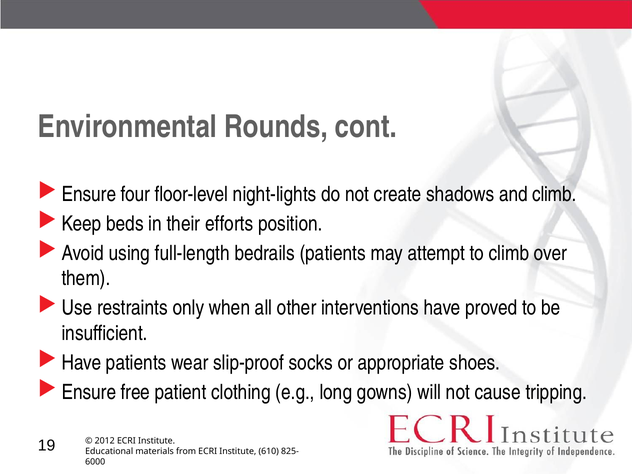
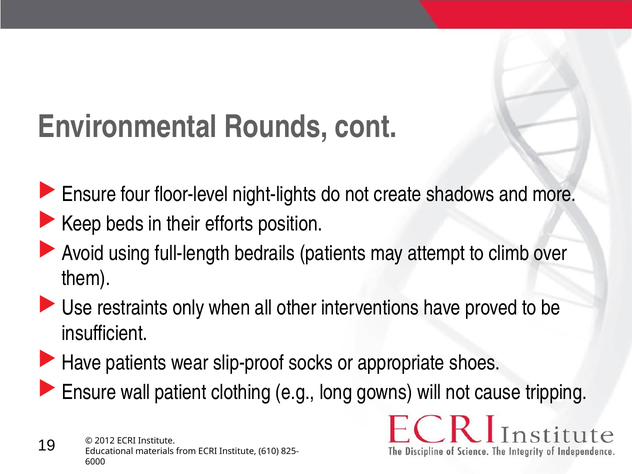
and climb: climb -> more
free: free -> wall
